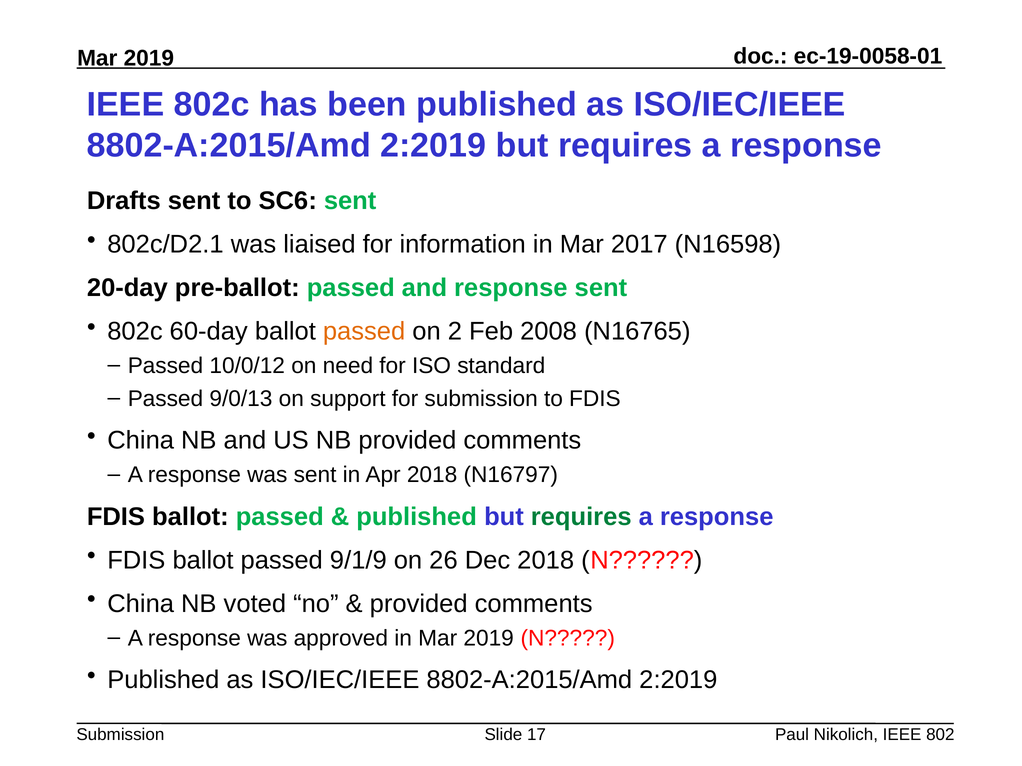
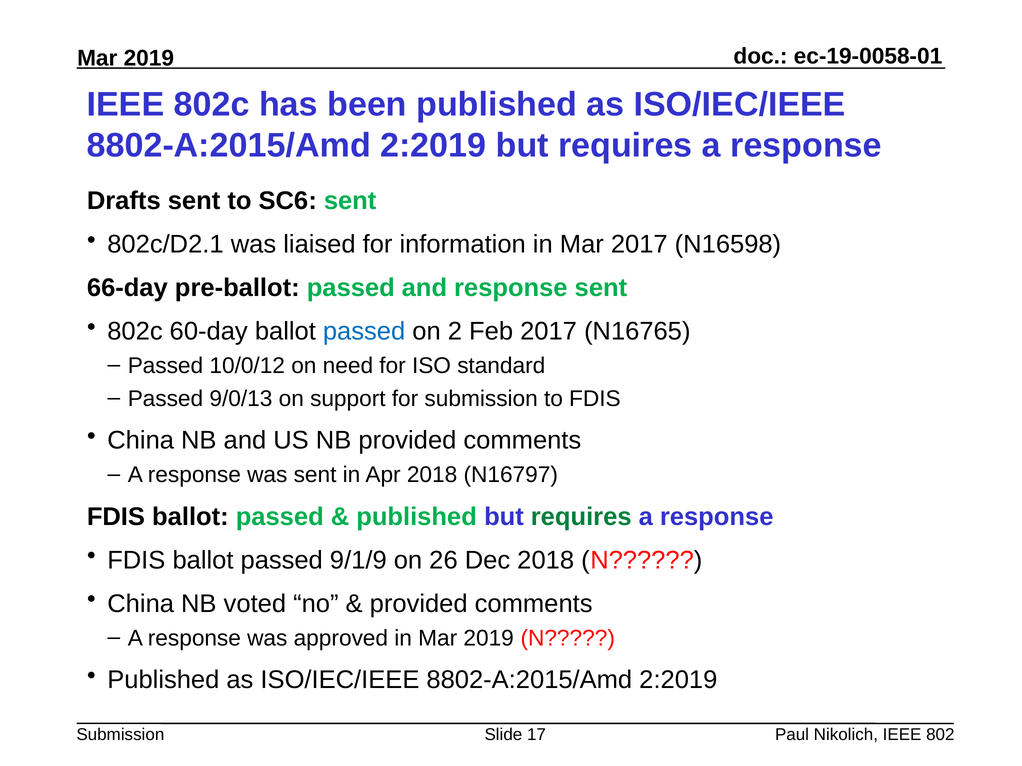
20-day: 20-day -> 66-day
passed at (364, 331) colour: orange -> blue
Feb 2008: 2008 -> 2017
